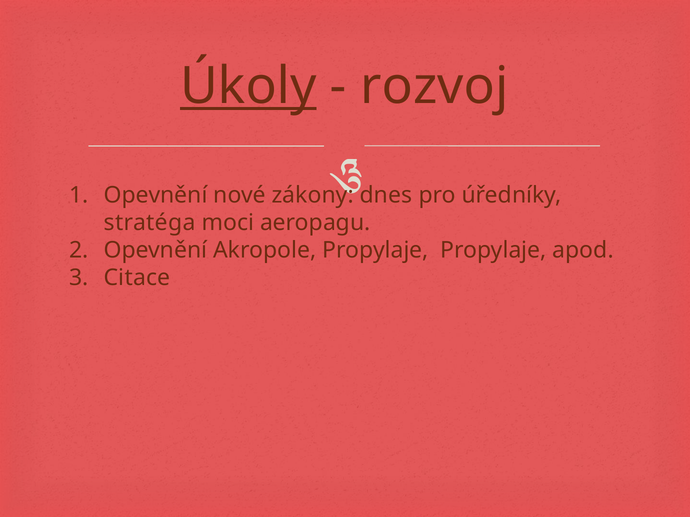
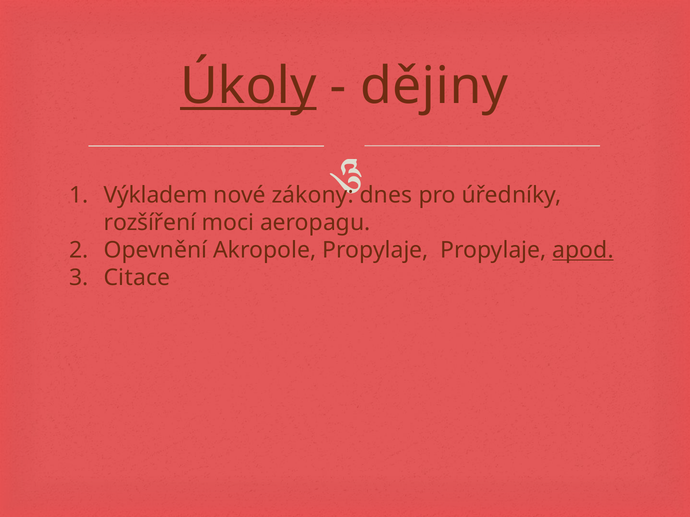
rozvoj: rozvoj -> dějiny
Opevnění at (156, 195): Opevnění -> Výkladem
stratéga: stratéga -> rozšíření
apod underline: none -> present
